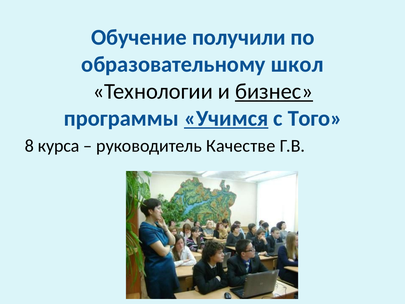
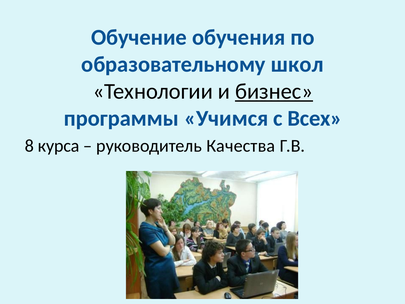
получили: получили -> обучения
Учимся underline: present -> none
Того: Того -> Всех
Качестве: Качестве -> Качества
